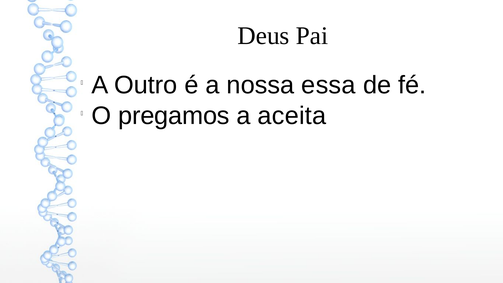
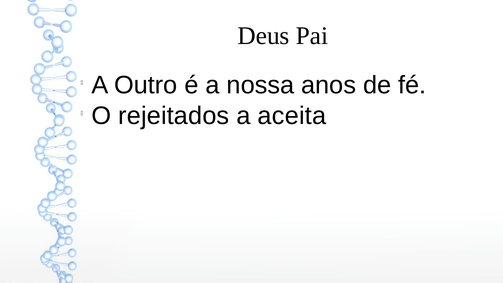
essa: essa -> anos
pregamos: pregamos -> rejeitados
